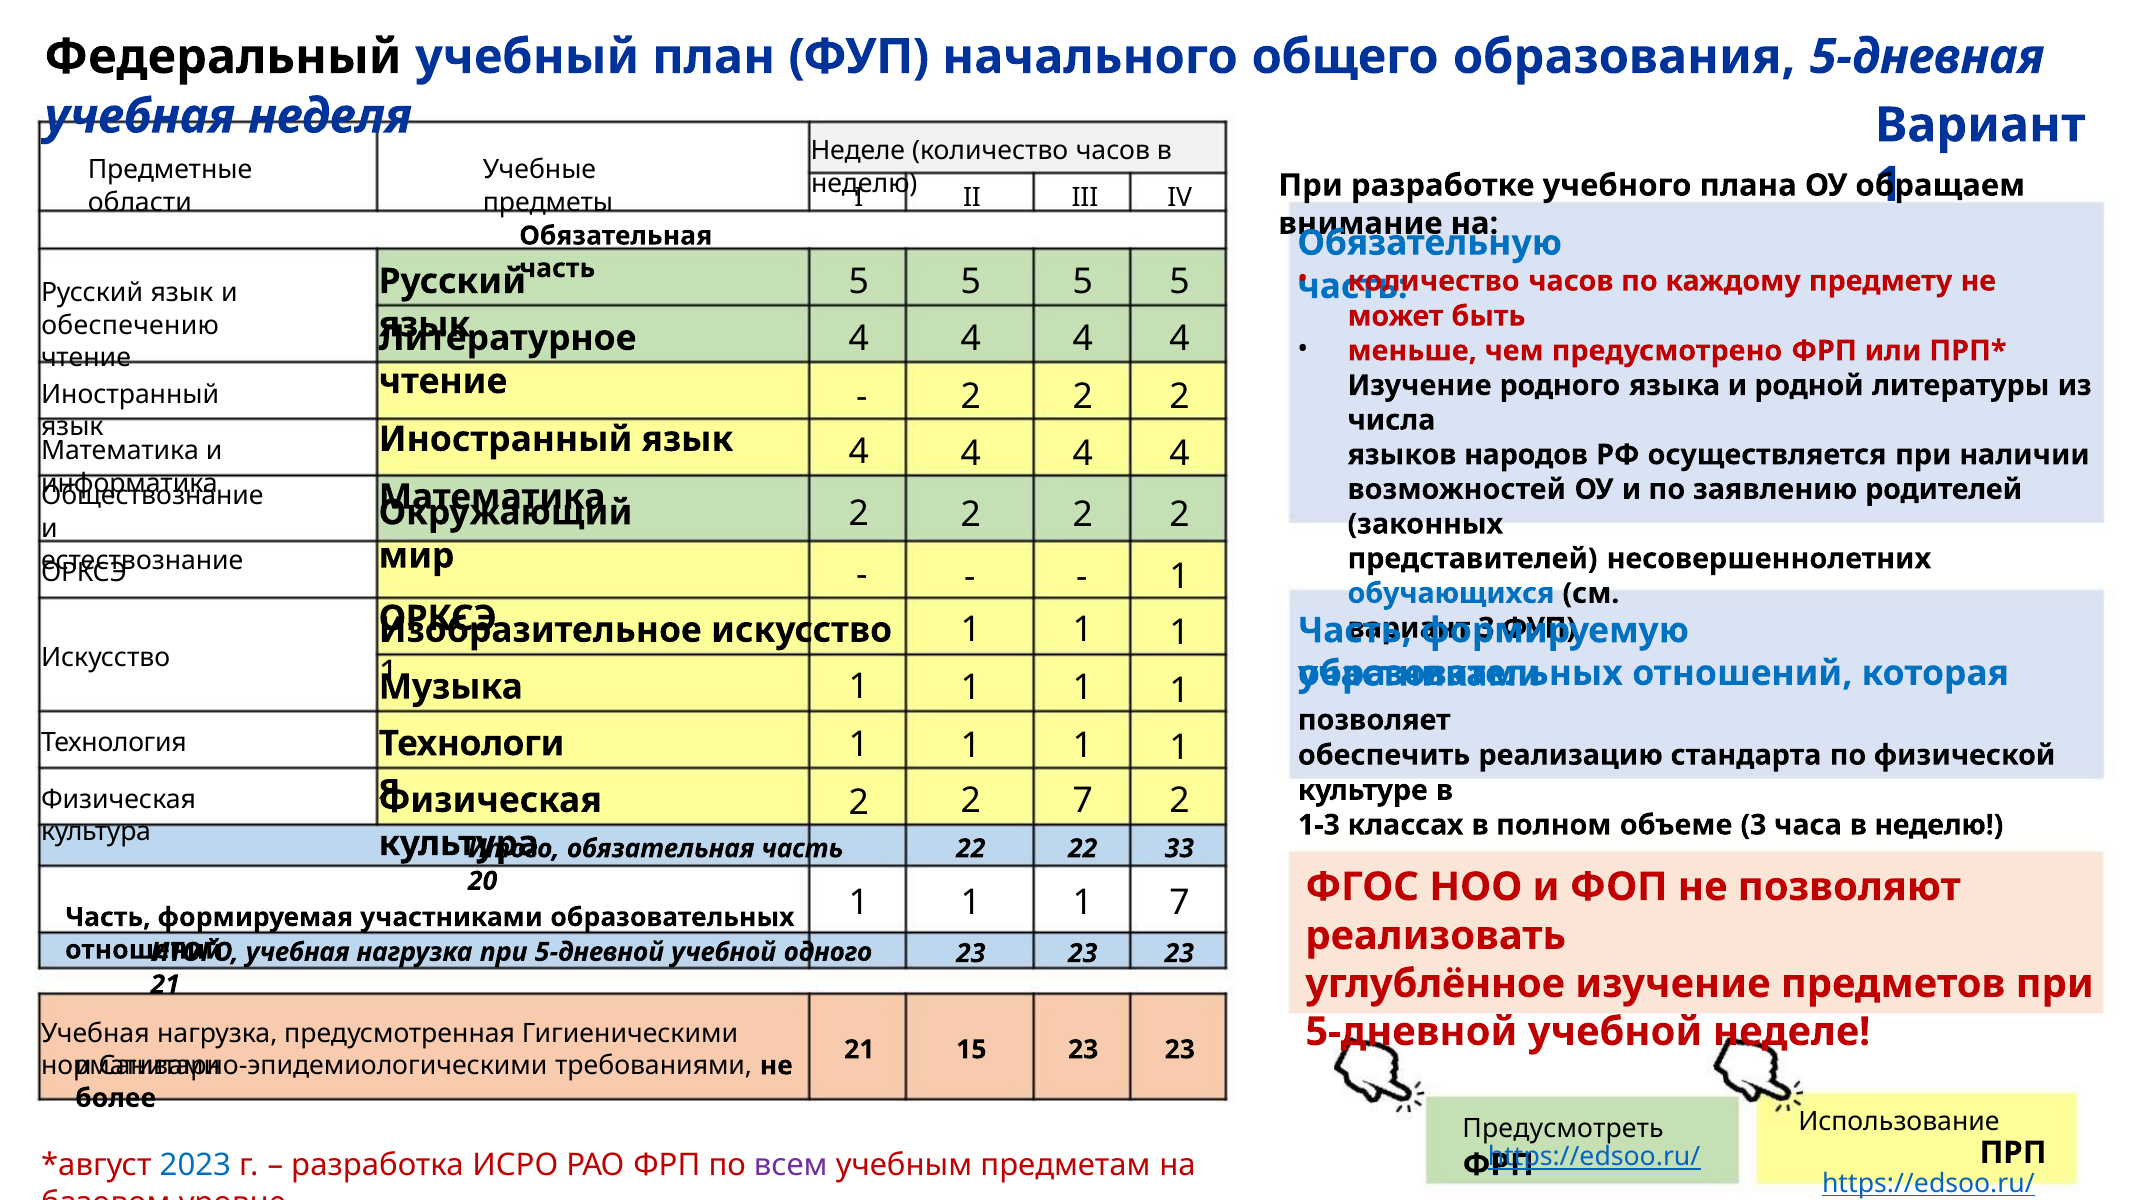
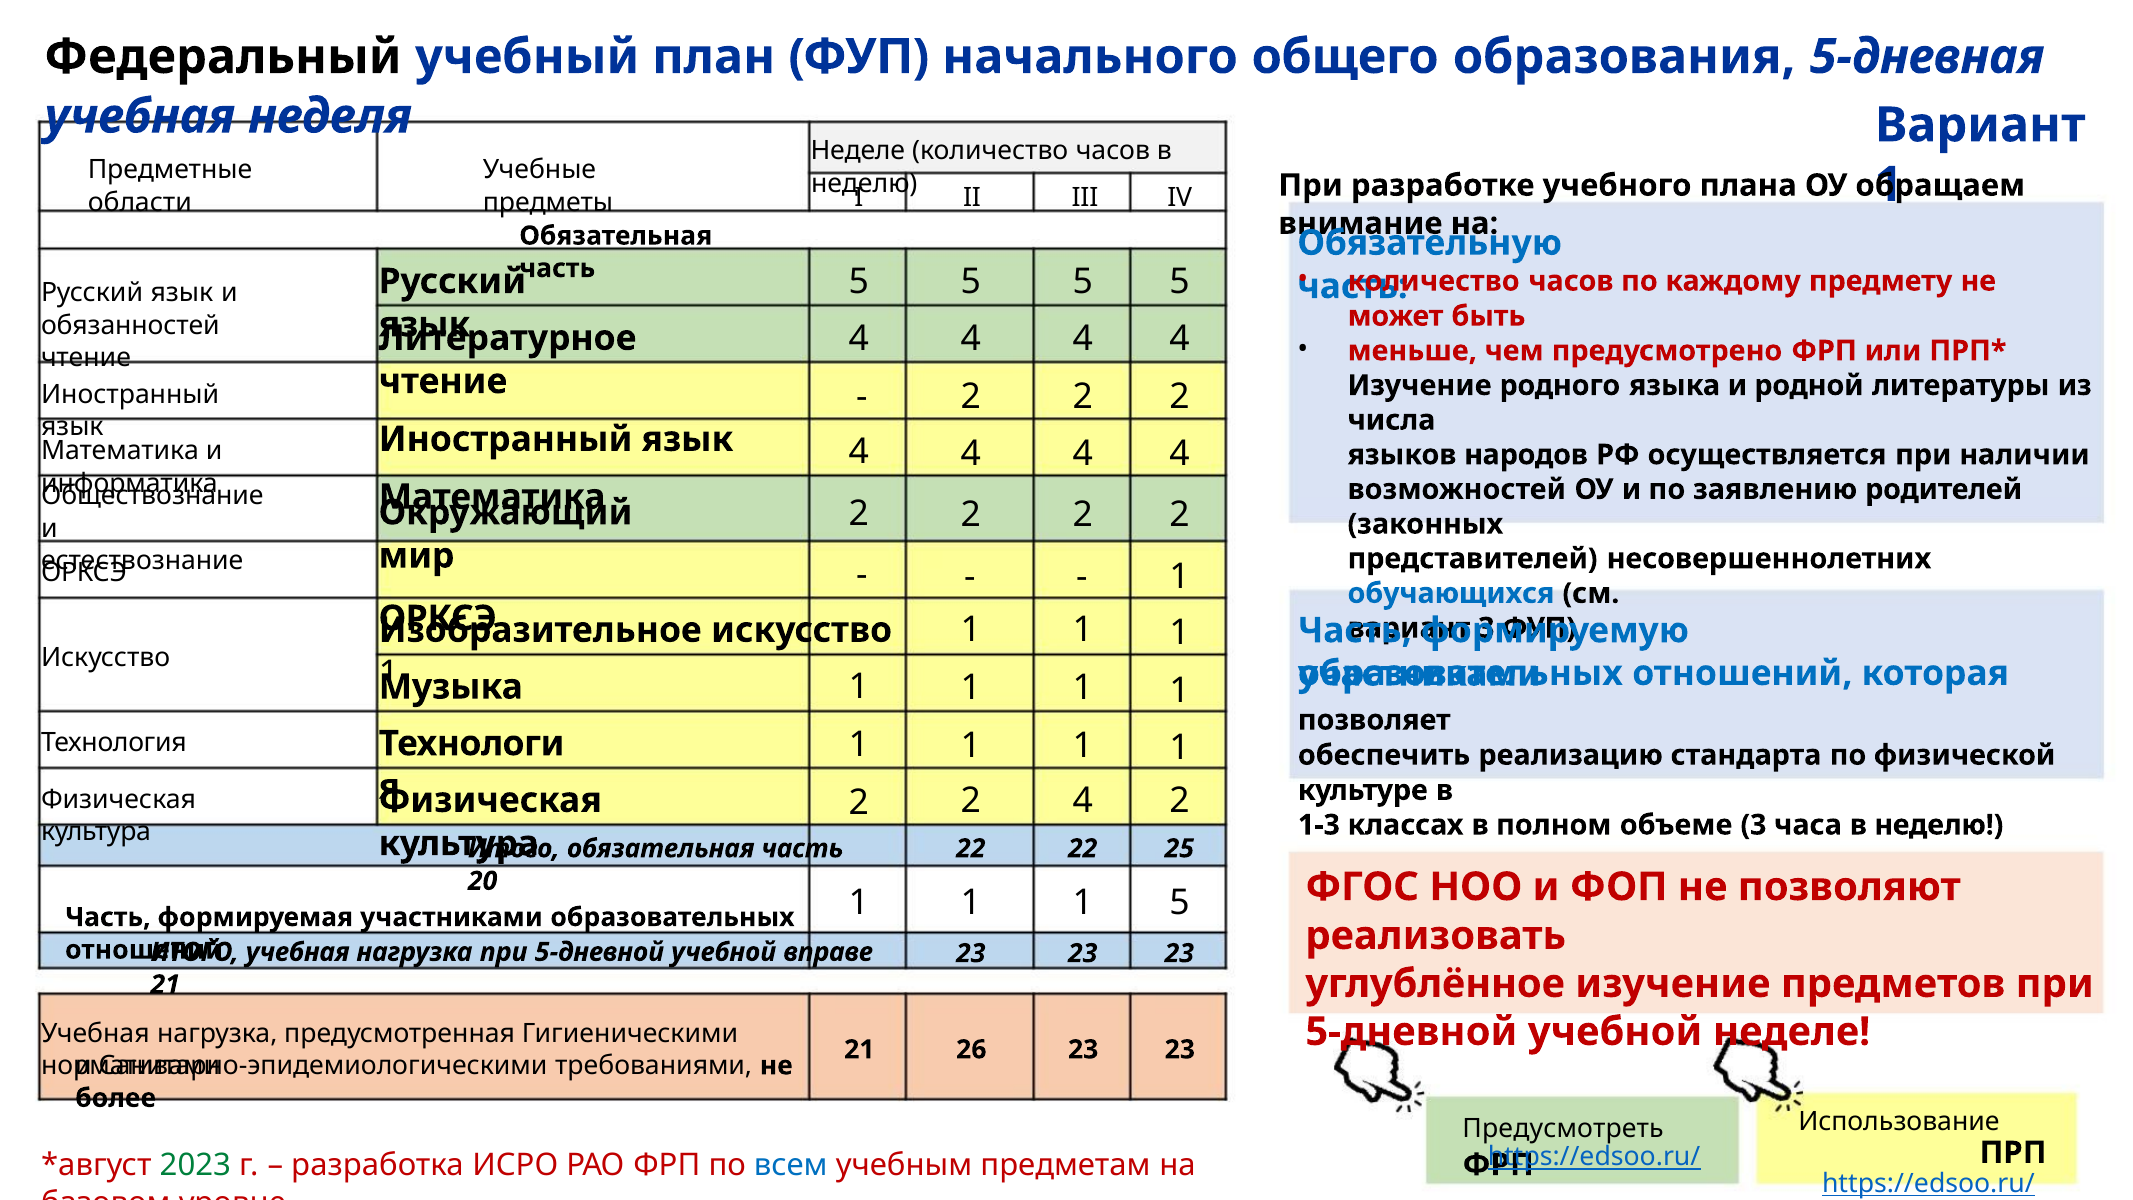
обеспечению: обеспечению -> обязанностей
7 at (1083, 800): 7 -> 4
33: 33 -> 25
1 7: 7 -> 5
одного: одного -> вправе
15: 15 -> 26
2023 colour: blue -> green
всем colour: purple -> blue
